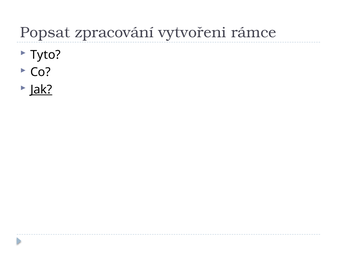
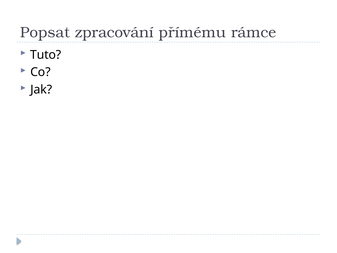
vytvořeni: vytvořeni -> přímému
Tyto: Tyto -> Tuto
Jak underline: present -> none
